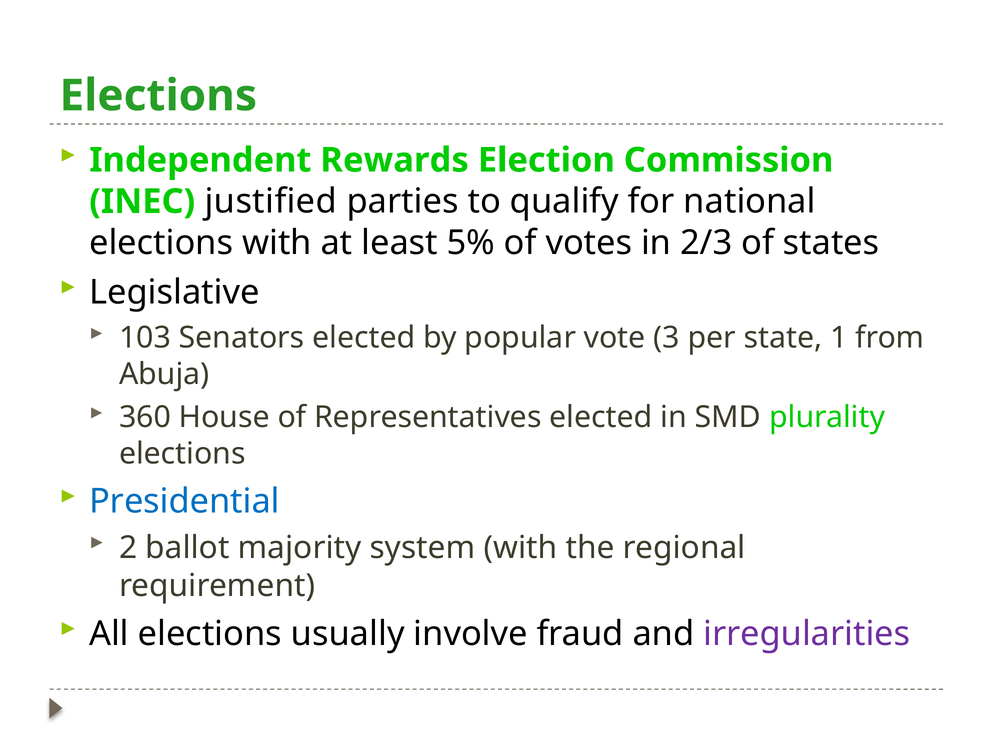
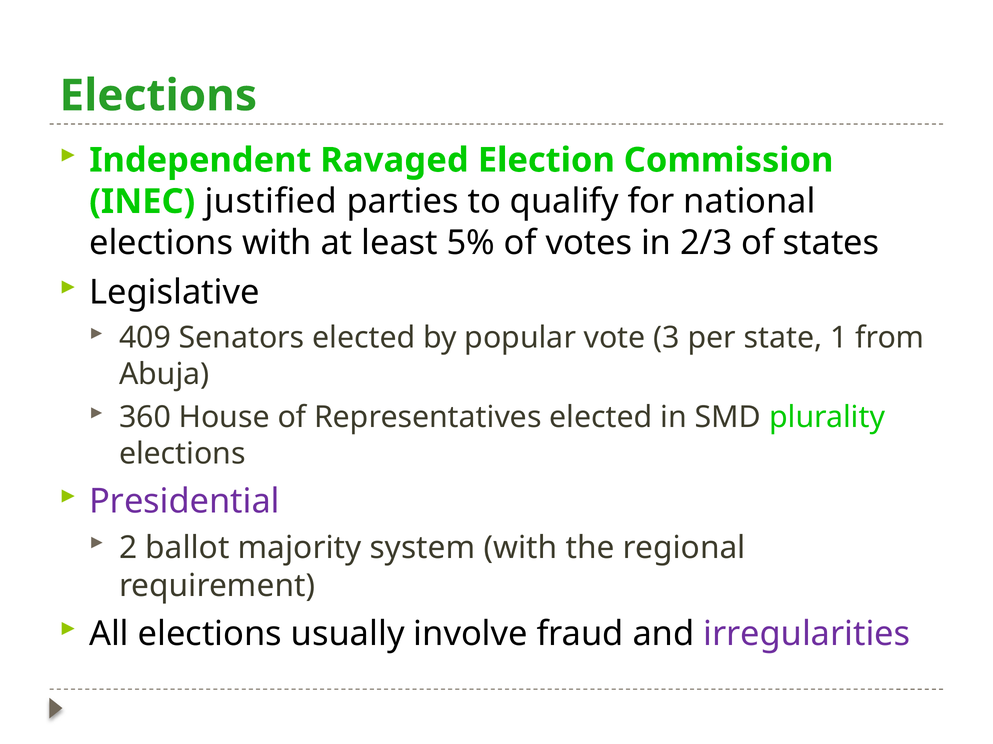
Rewards: Rewards -> Ravaged
103: 103 -> 409
Presidential colour: blue -> purple
